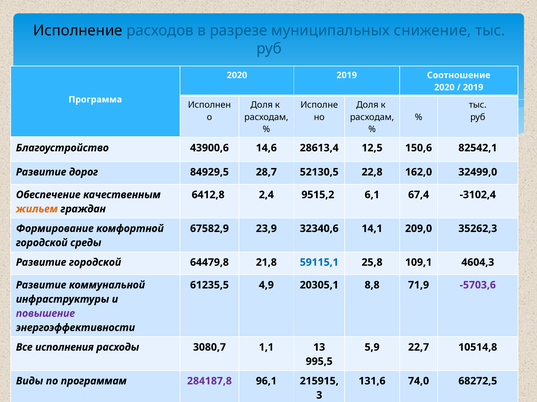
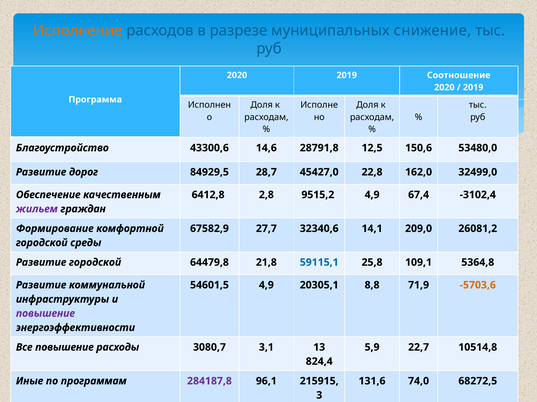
Исполнение colour: black -> orange
43900,6: 43900,6 -> 43300,6
28613,4: 28613,4 -> 28791,8
82542,1: 82542,1 -> 53480,0
52130,5: 52130,5 -> 45427,0
2,4: 2,4 -> 2,8
9515,2 6,1: 6,1 -> 4,9
жильем colour: orange -> purple
23,9: 23,9 -> 27,7
35262,3: 35262,3 -> 26081,2
4604,3: 4604,3 -> 5364,8
61235,5: 61235,5 -> 54601,5
-5703,6 colour: purple -> orange
Все исполнения: исполнения -> повышение
1,1: 1,1 -> 3,1
995,5: 995,5 -> 824,4
Виды: Виды -> Иные
